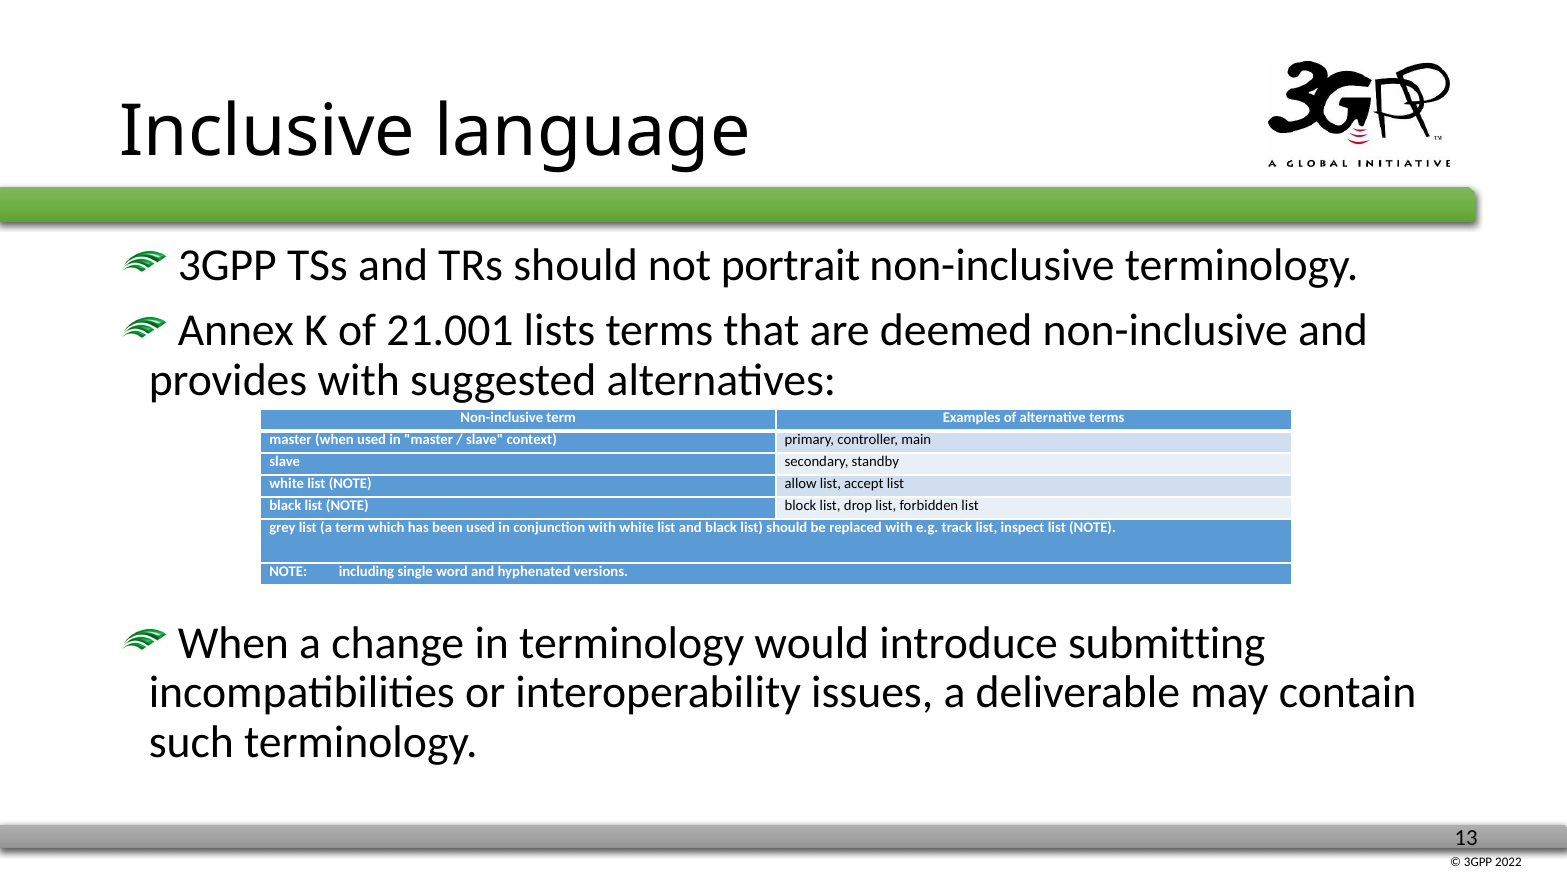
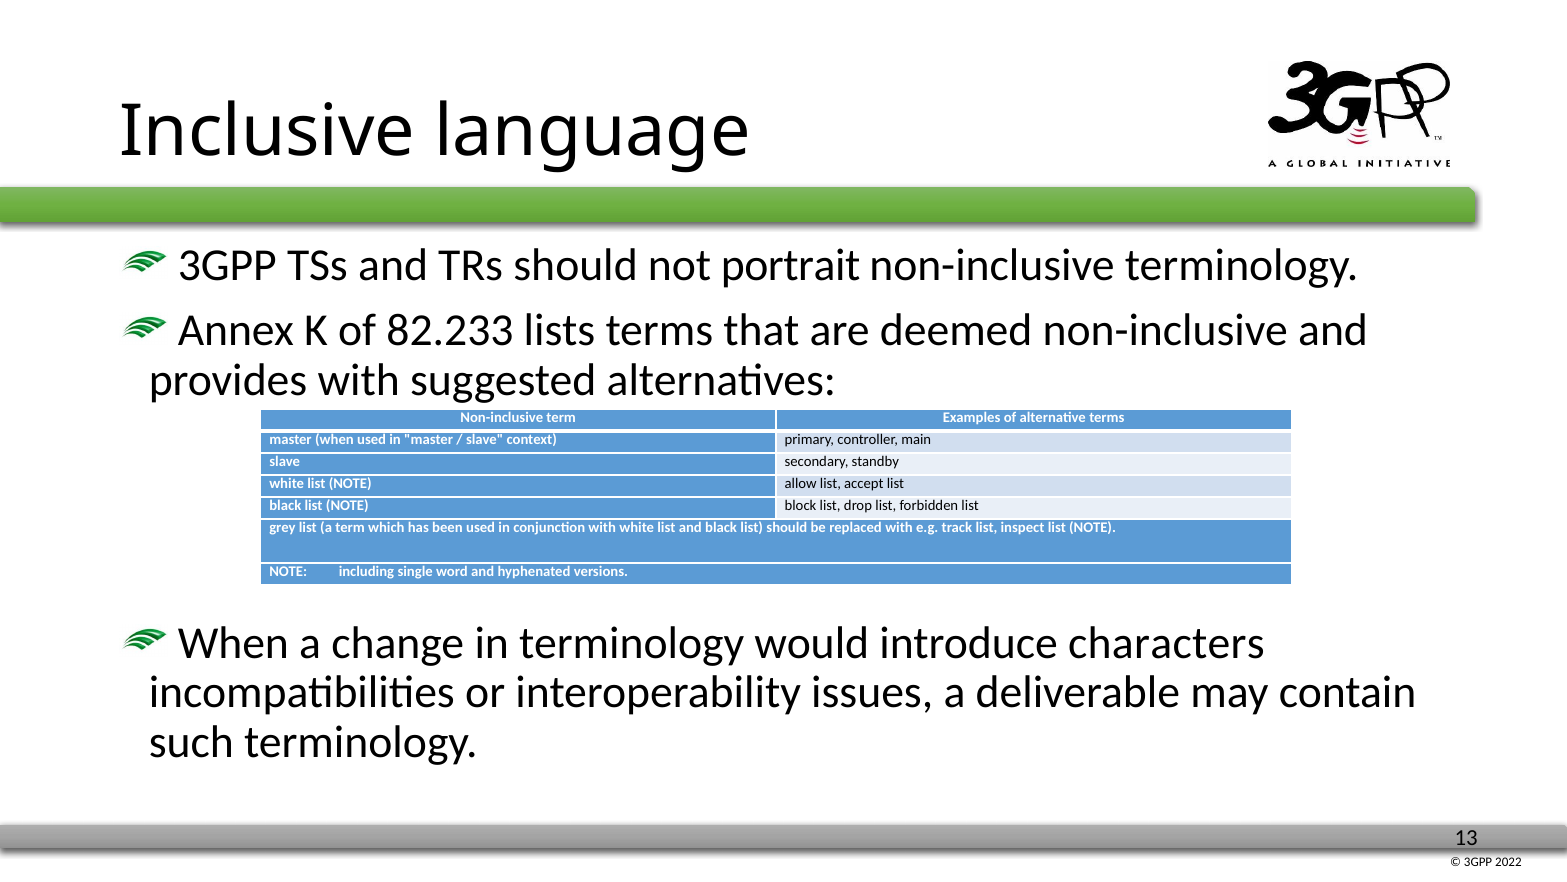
21.001: 21.001 -> 82.233
submitting: submitting -> characters
